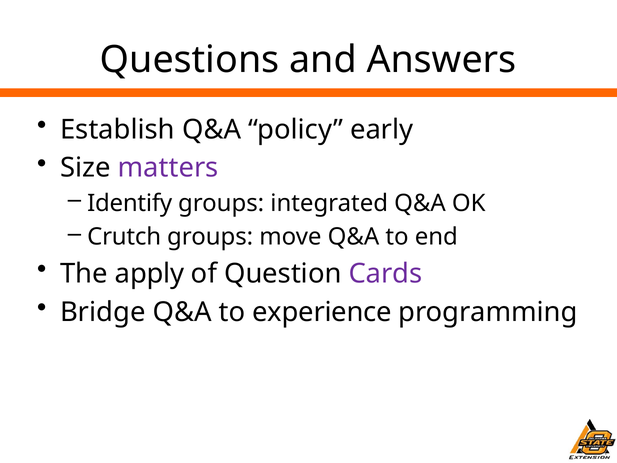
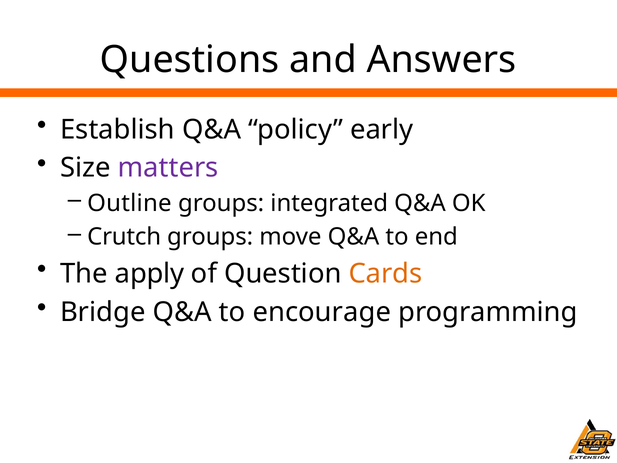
Identify: Identify -> Outline
Cards colour: purple -> orange
experience: experience -> encourage
